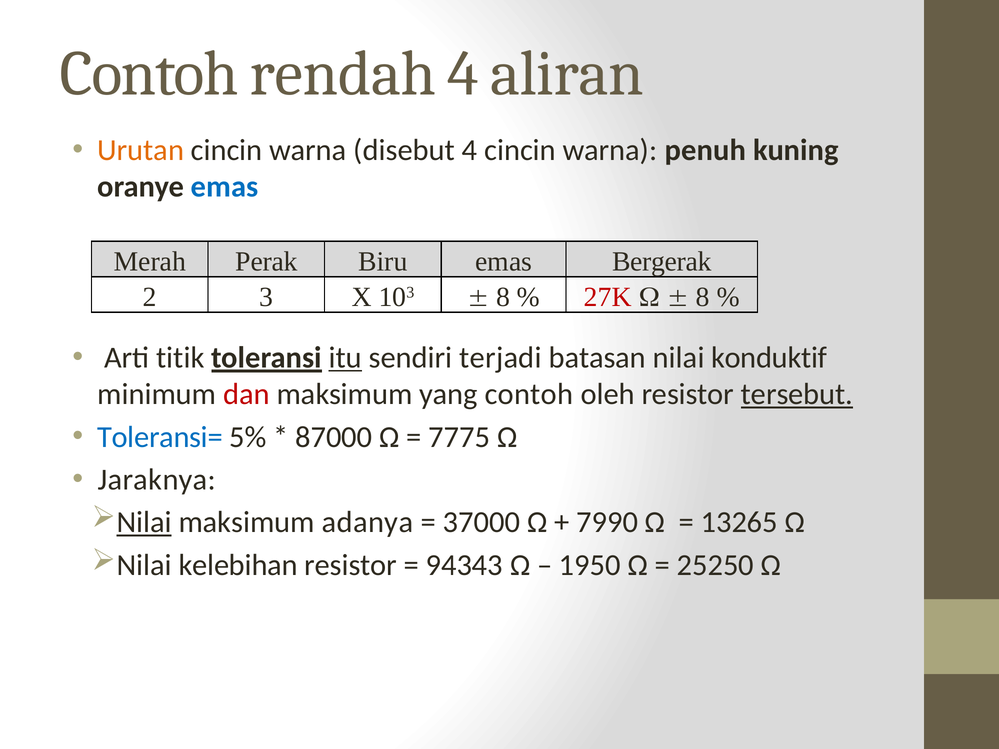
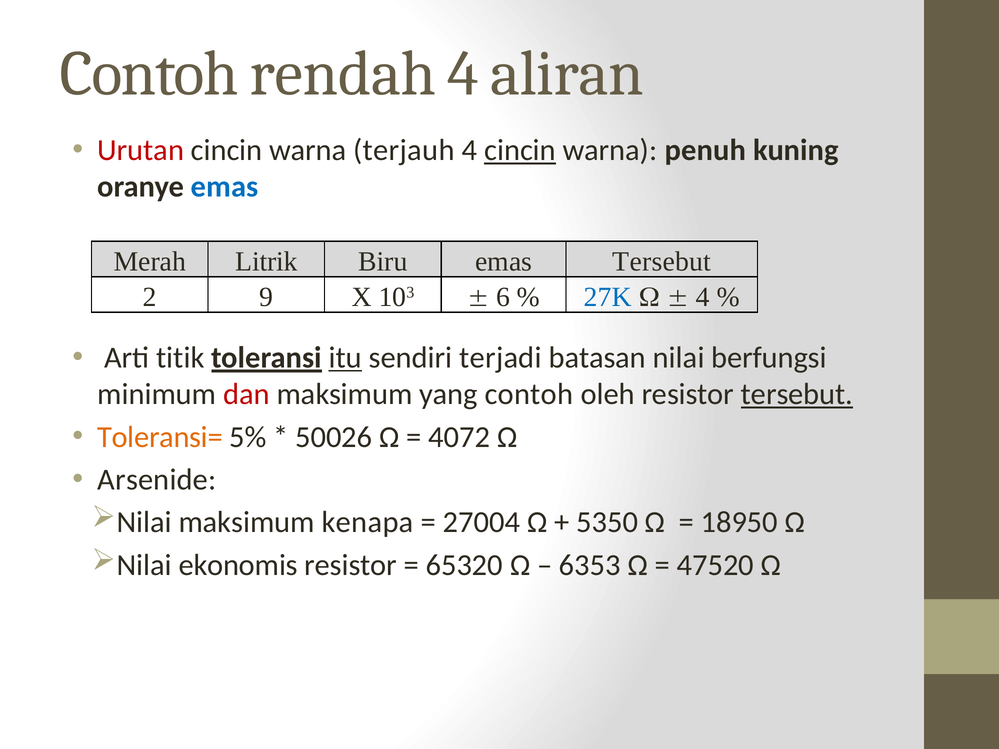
Urutan colour: orange -> red
disebut: disebut -> terjauh
cincin at (520, 150) underline: none -> present
Perak: Perak -> Litrik
emas Bergerak: Bergerak -> Tersebut
3: 3 -> 9
8 at (503, 297): 8 -> 6
27K colour: red -> blue
8 at (703, 297): 8 -> 4
konduktif: konduktif -> berfungsi
Toleransi= colour: blue -> orange
87000: 87000 -> 50026
7775: 7775 -> 4072
Jaraknya: Jaraknya -> Arsenide
Nilai at (144, 523) underline: present -> none
adanya: adanya -> kenapa
37000: 37000 -> 27004
7990: 7990 -> 5350
13265: 13265 -> 18950
kelebihan: kelebihan -> ekonomis
94343: 94343 -> 65320
1950: 1950 -> 6353
25250: 25250 -> 47520
